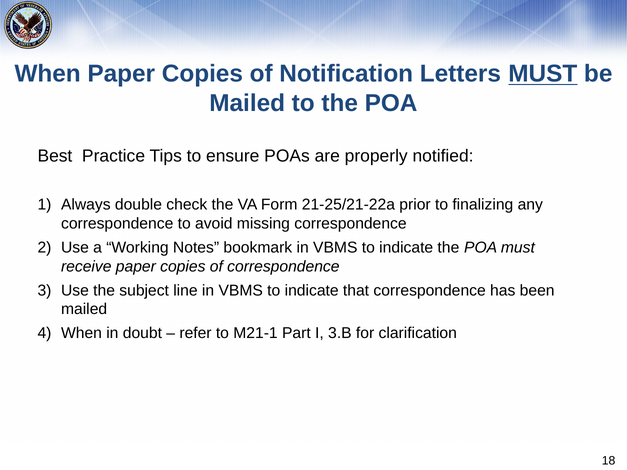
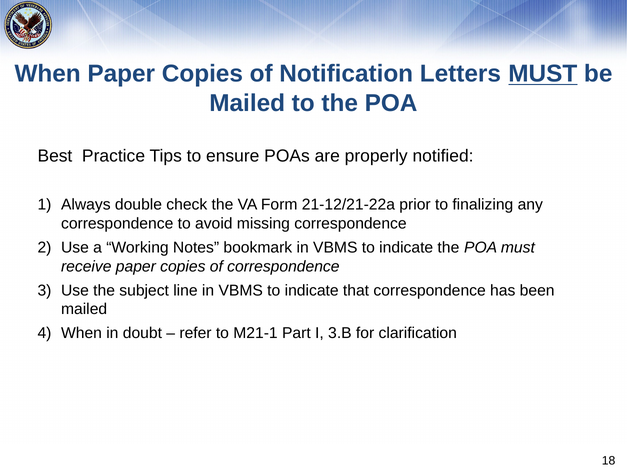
21-25/21-22a: 21-25/21-22a -> 21-12/21-22a
